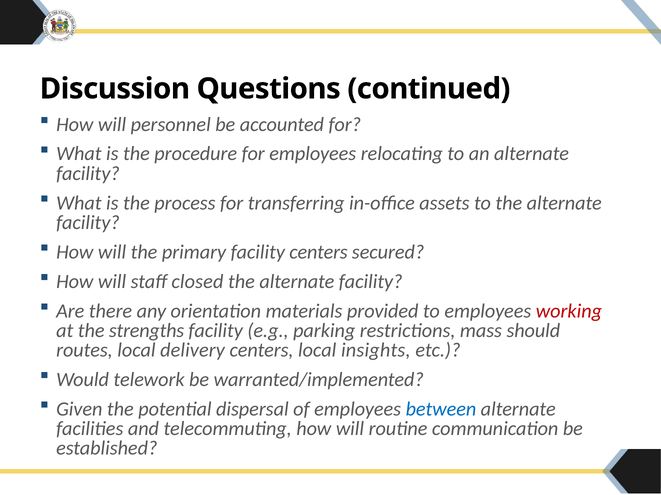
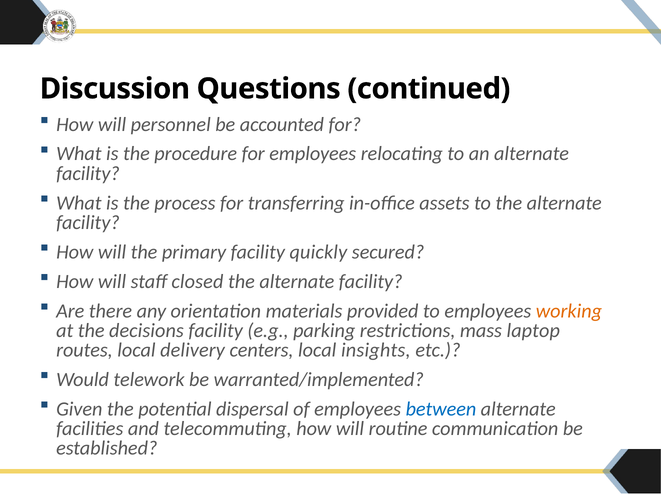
facility centers: centers -> quickly
working colour: red -> orange
strengths: strengths -> decisions
should: should -> laptop
